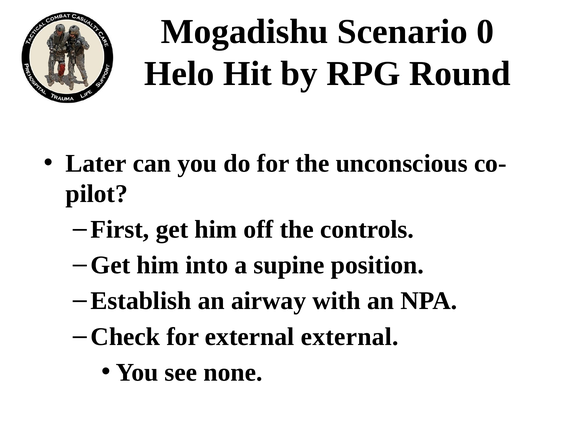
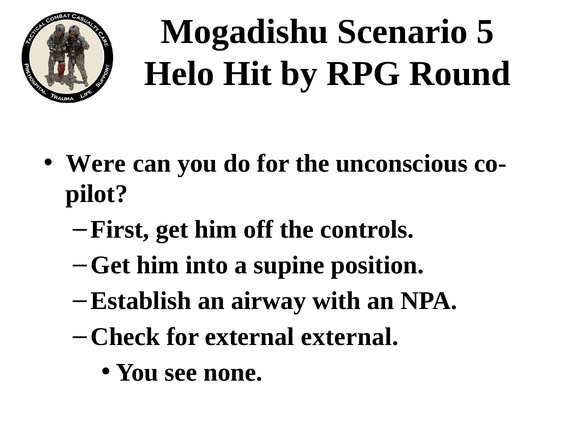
0: 0 -> 5
Later: Later -> Were
